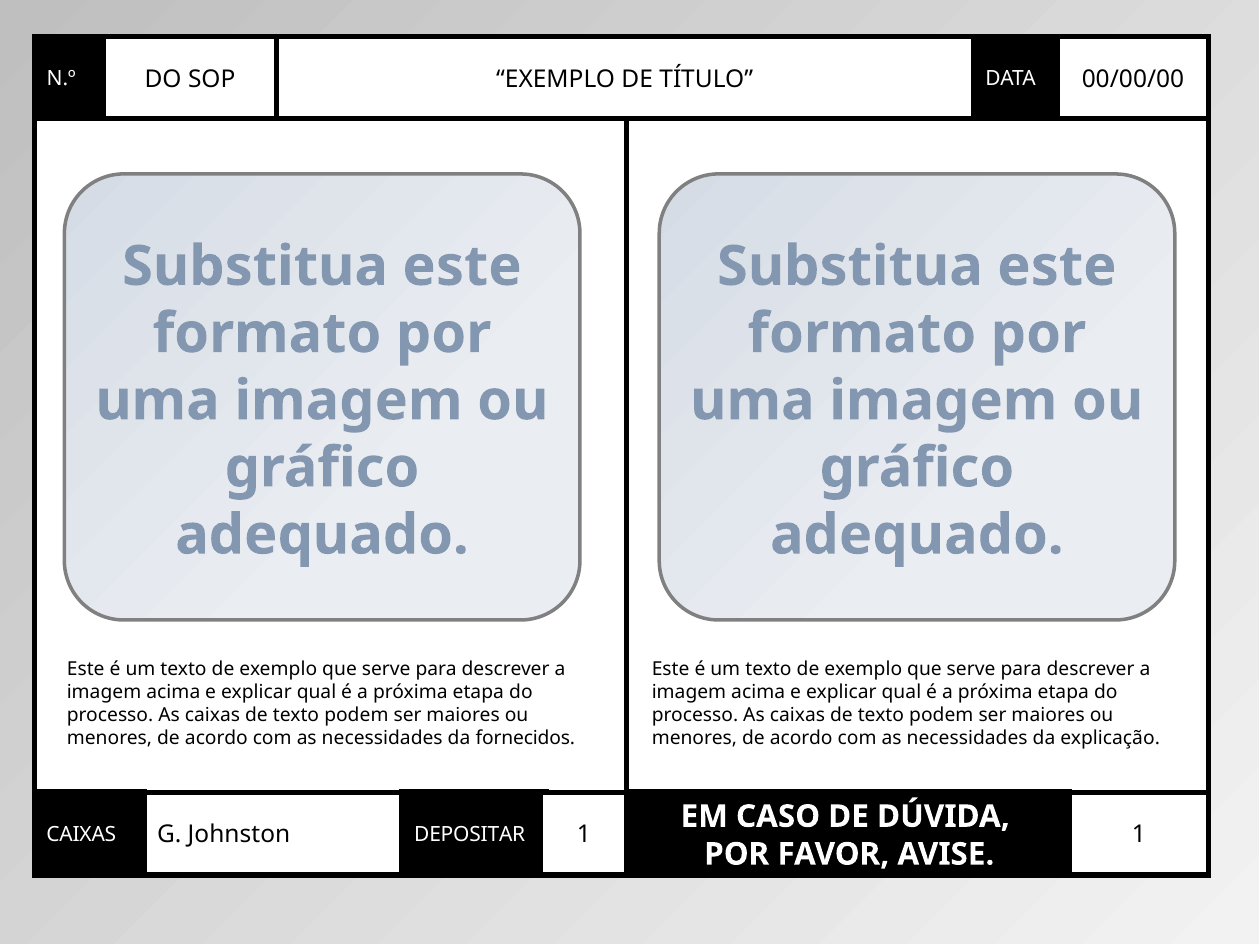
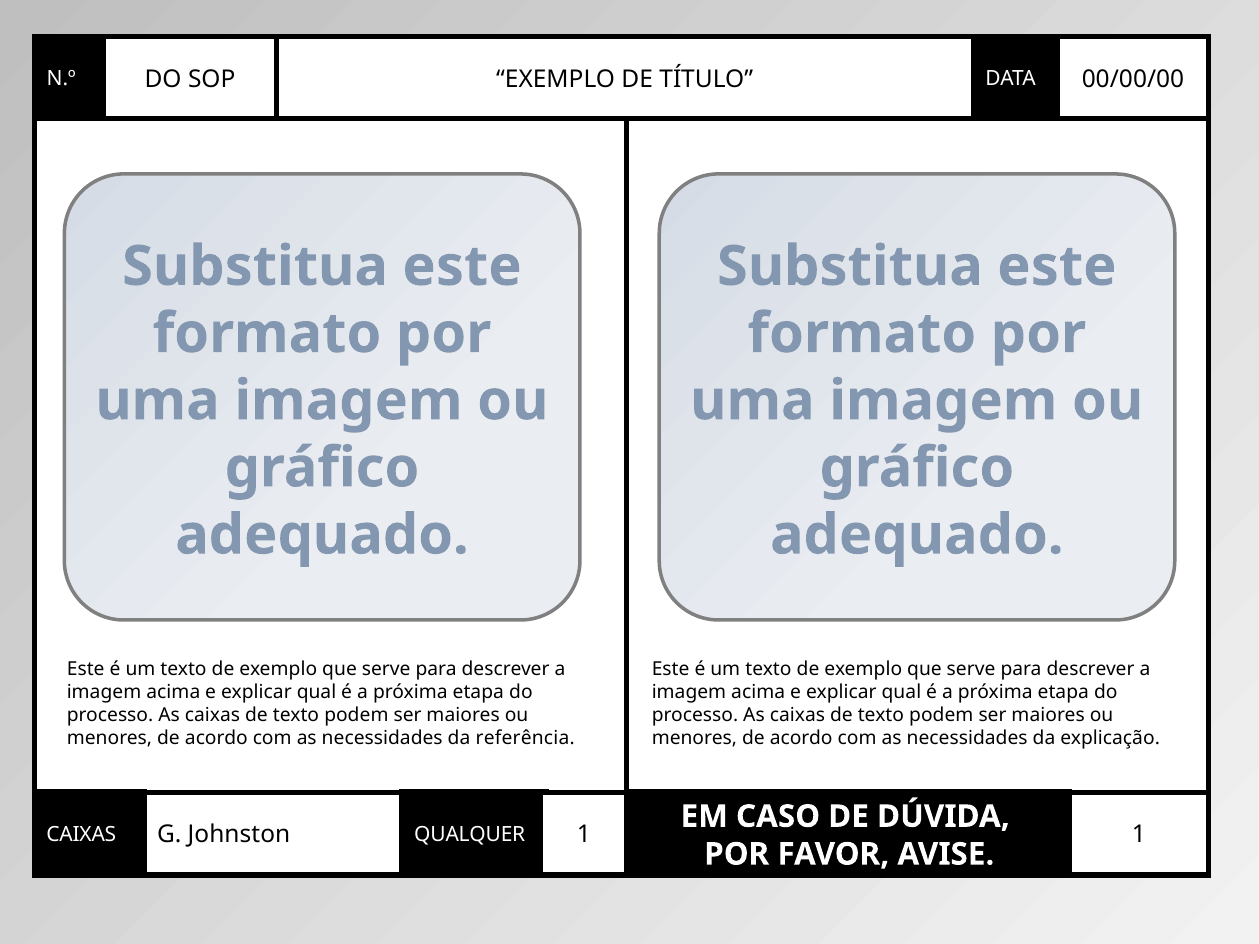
fornecidos: fornecidos -> referência
DEPOSITAR: DEPOSITAR -> QUALQUER
